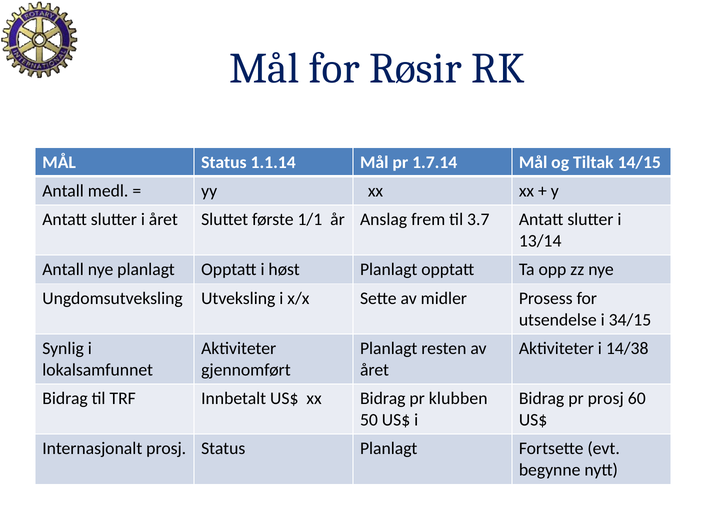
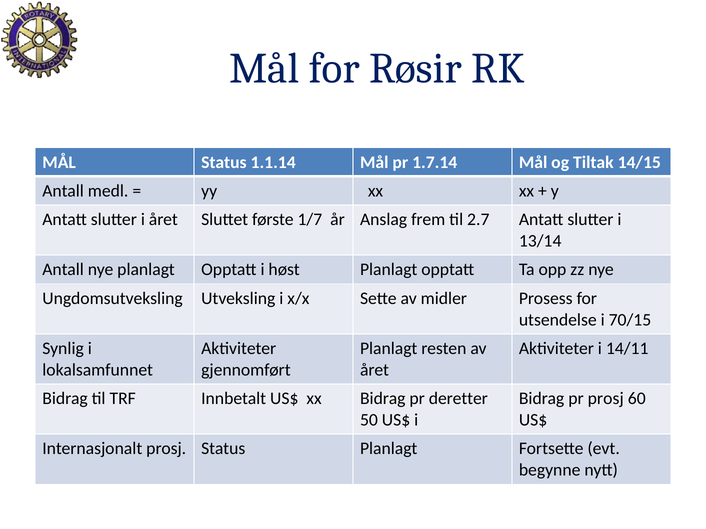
1/1: 1/1 -> 1/7
3.7: 3.7 -> 2.7
34/15: 34/15 -> 70/15
14/38: 14/38 -> 14/11
klubben: klubben -> deretter
